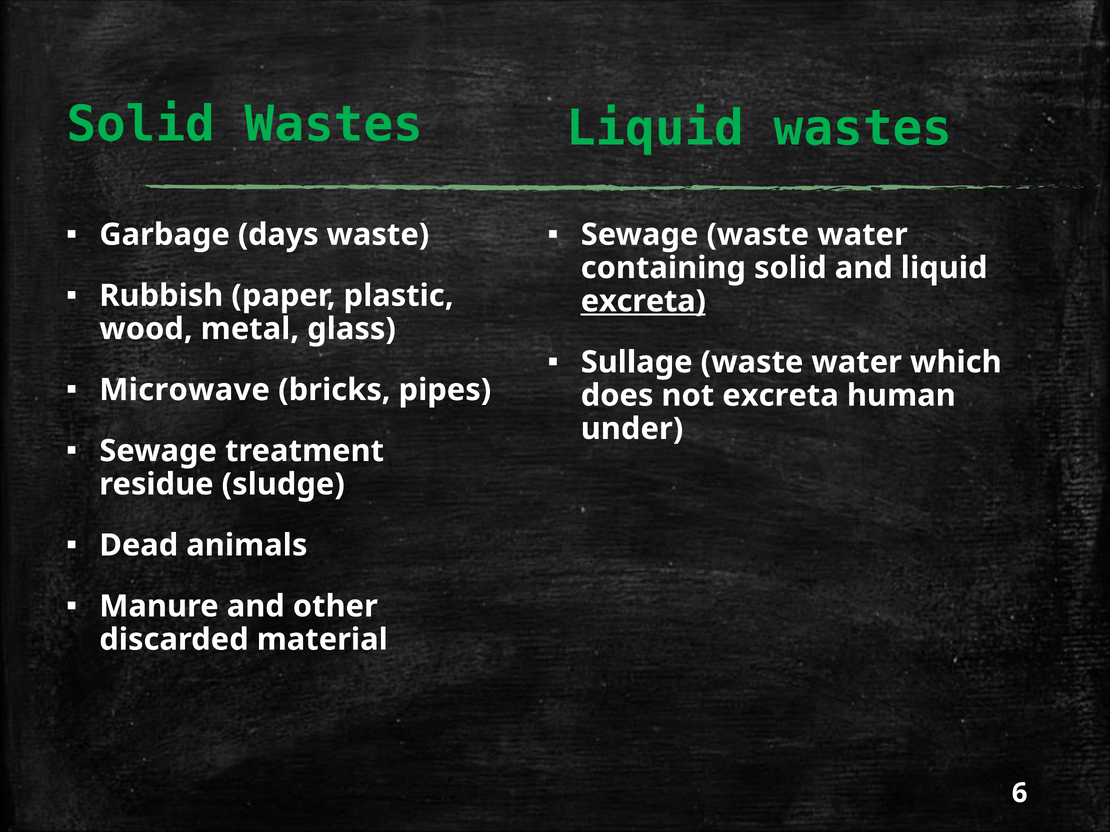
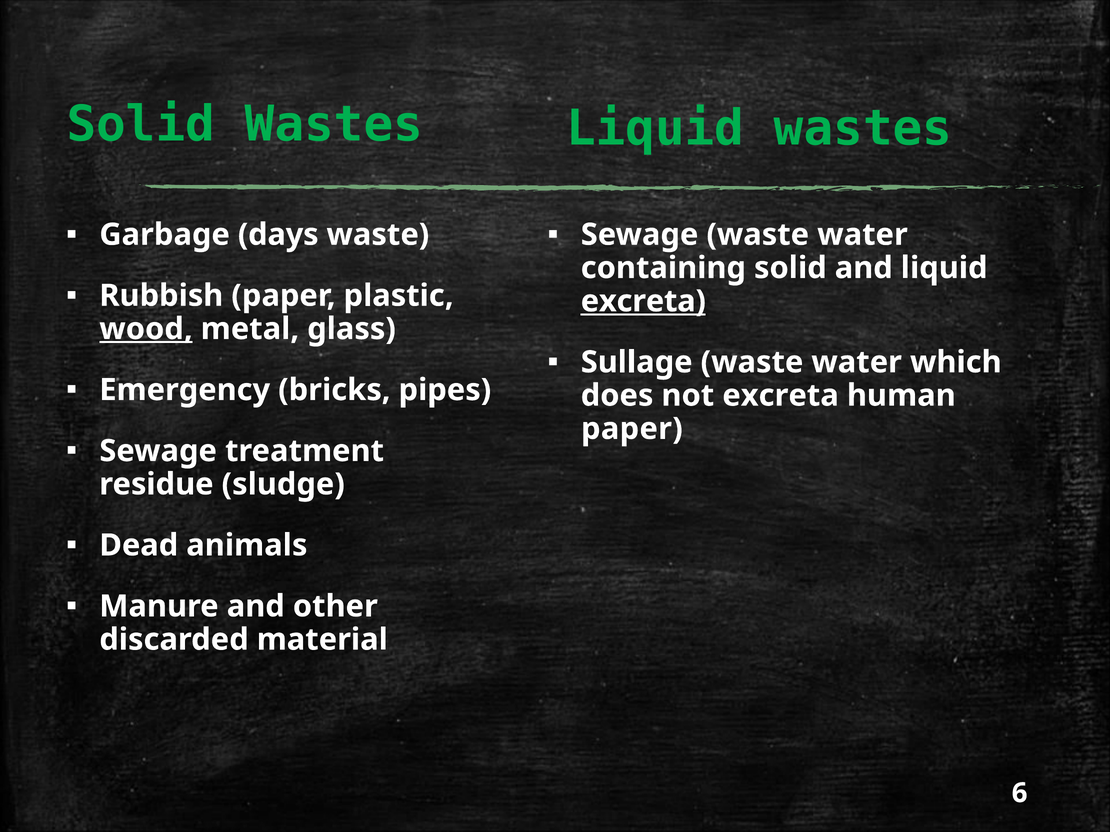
wood underline: none -> present
Microwave: Microwave -> Emergency
under at (632, 429): under -> paper
